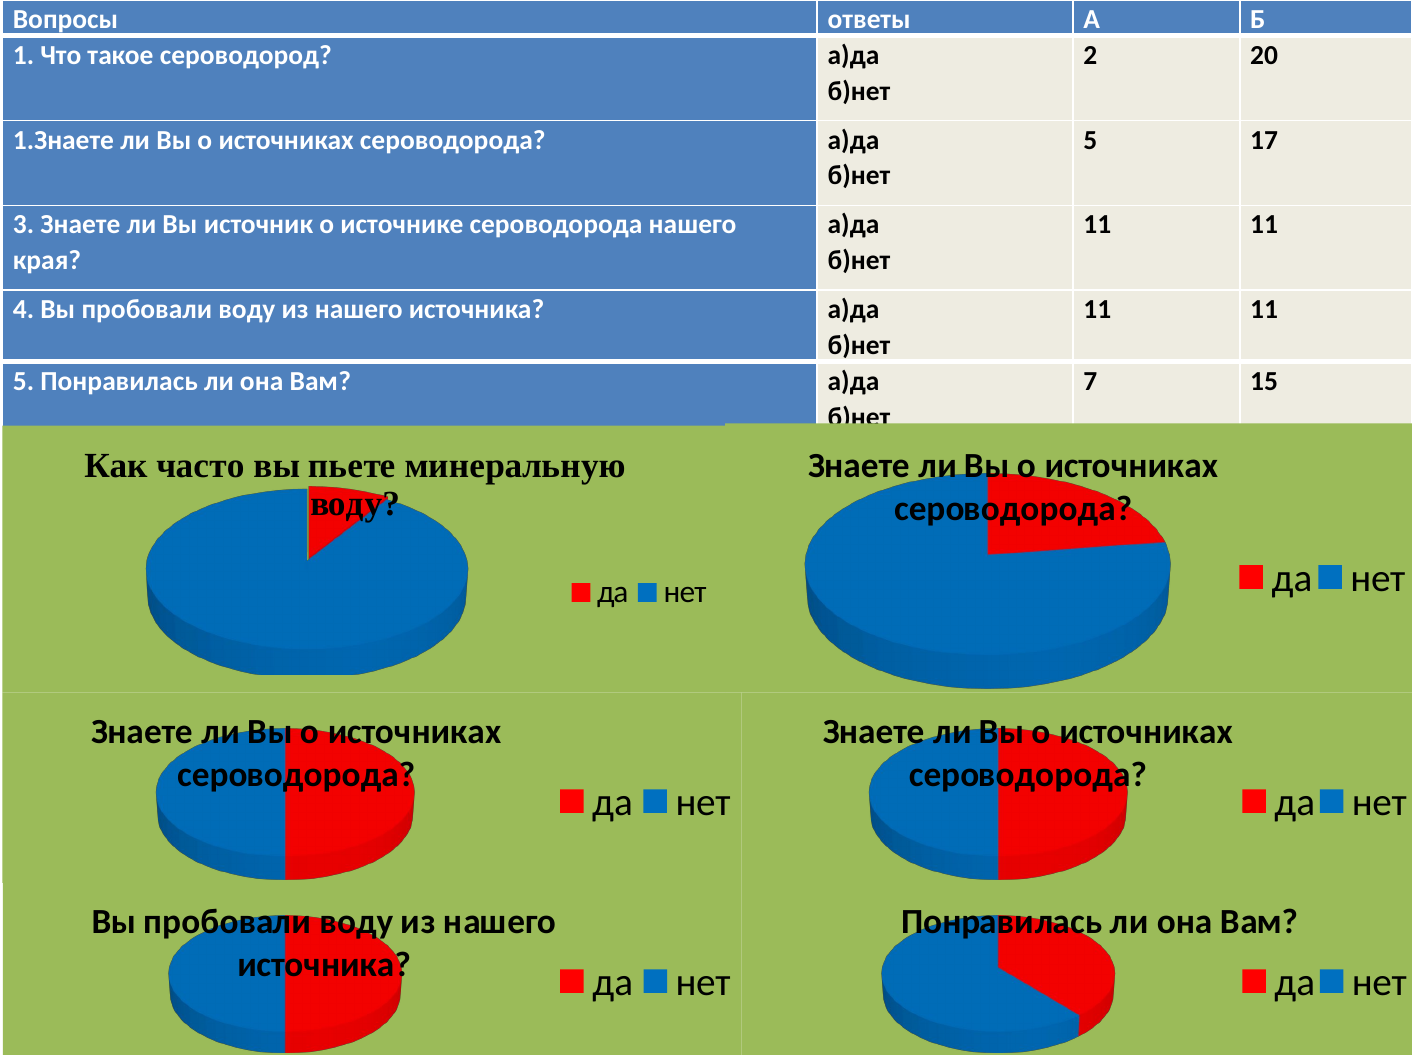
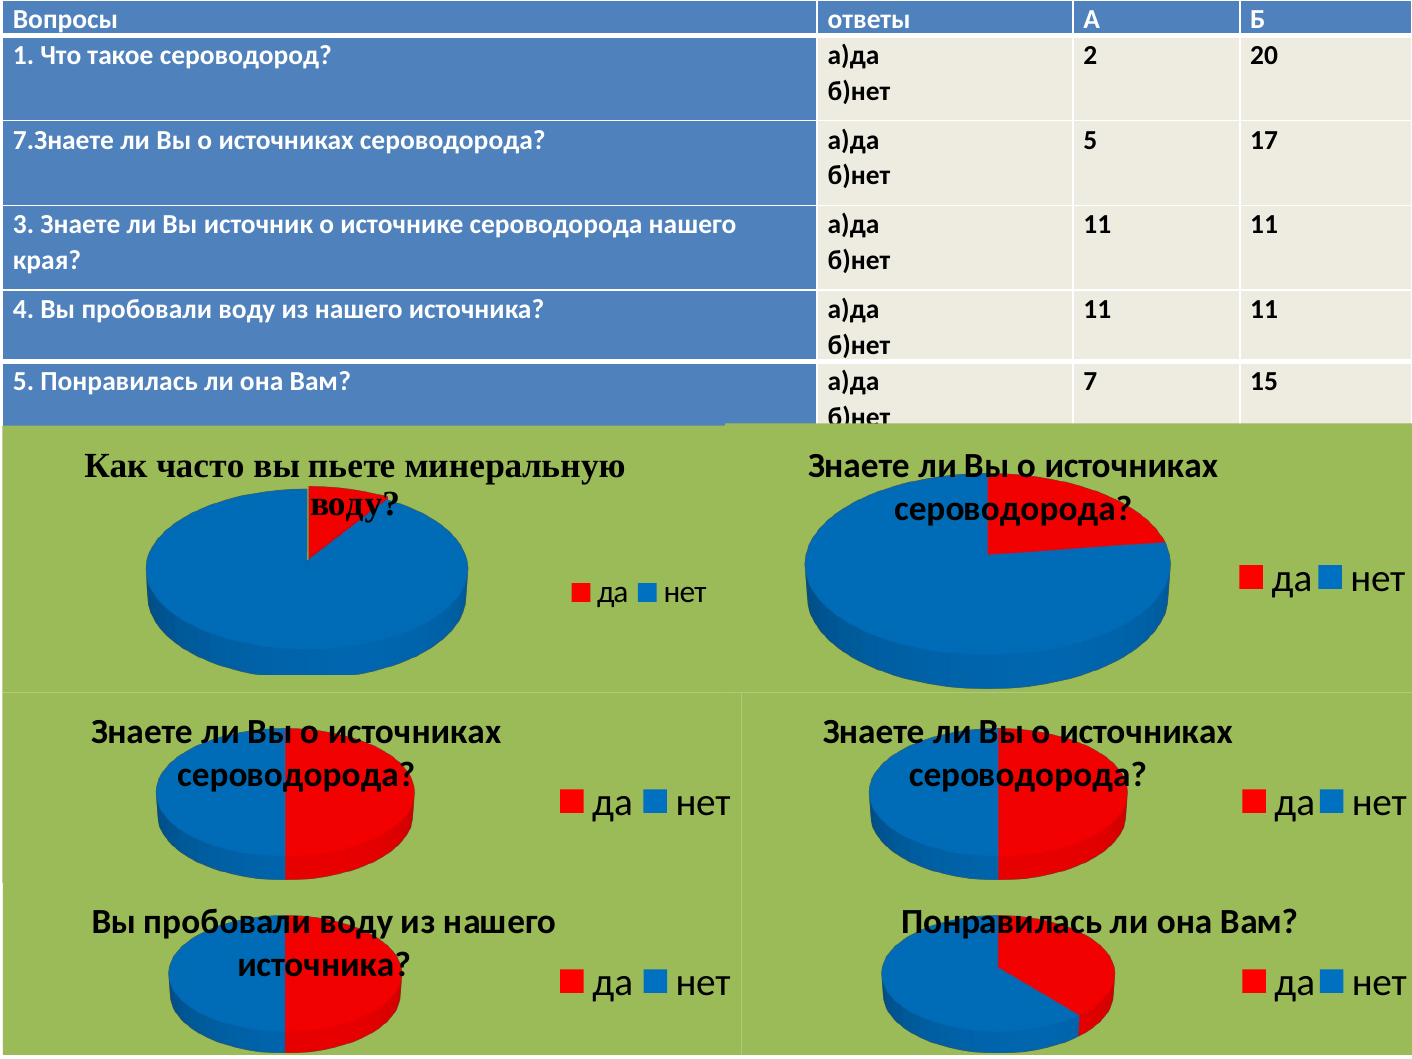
1.Знаете: 1.Знаете -> 7.Знаете
